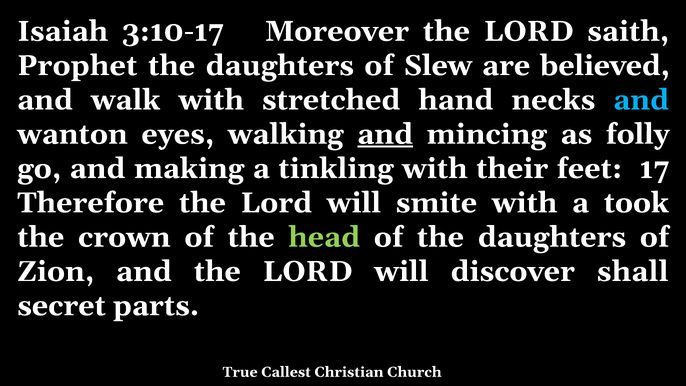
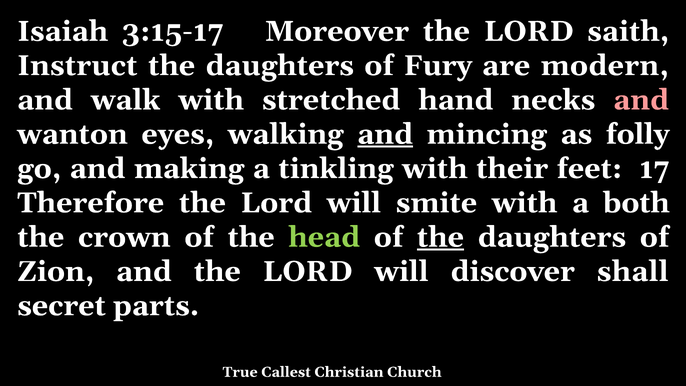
3:10-17: 3:10-17 -> 3:15-17
Prophet: Prophet -> Instruct
Slew: Slew -> Fury
believed: believed -> modern
and at (641, 100) colour: light blue -> pink
took: took -> both
the at (440, 237) underline: none -> present
